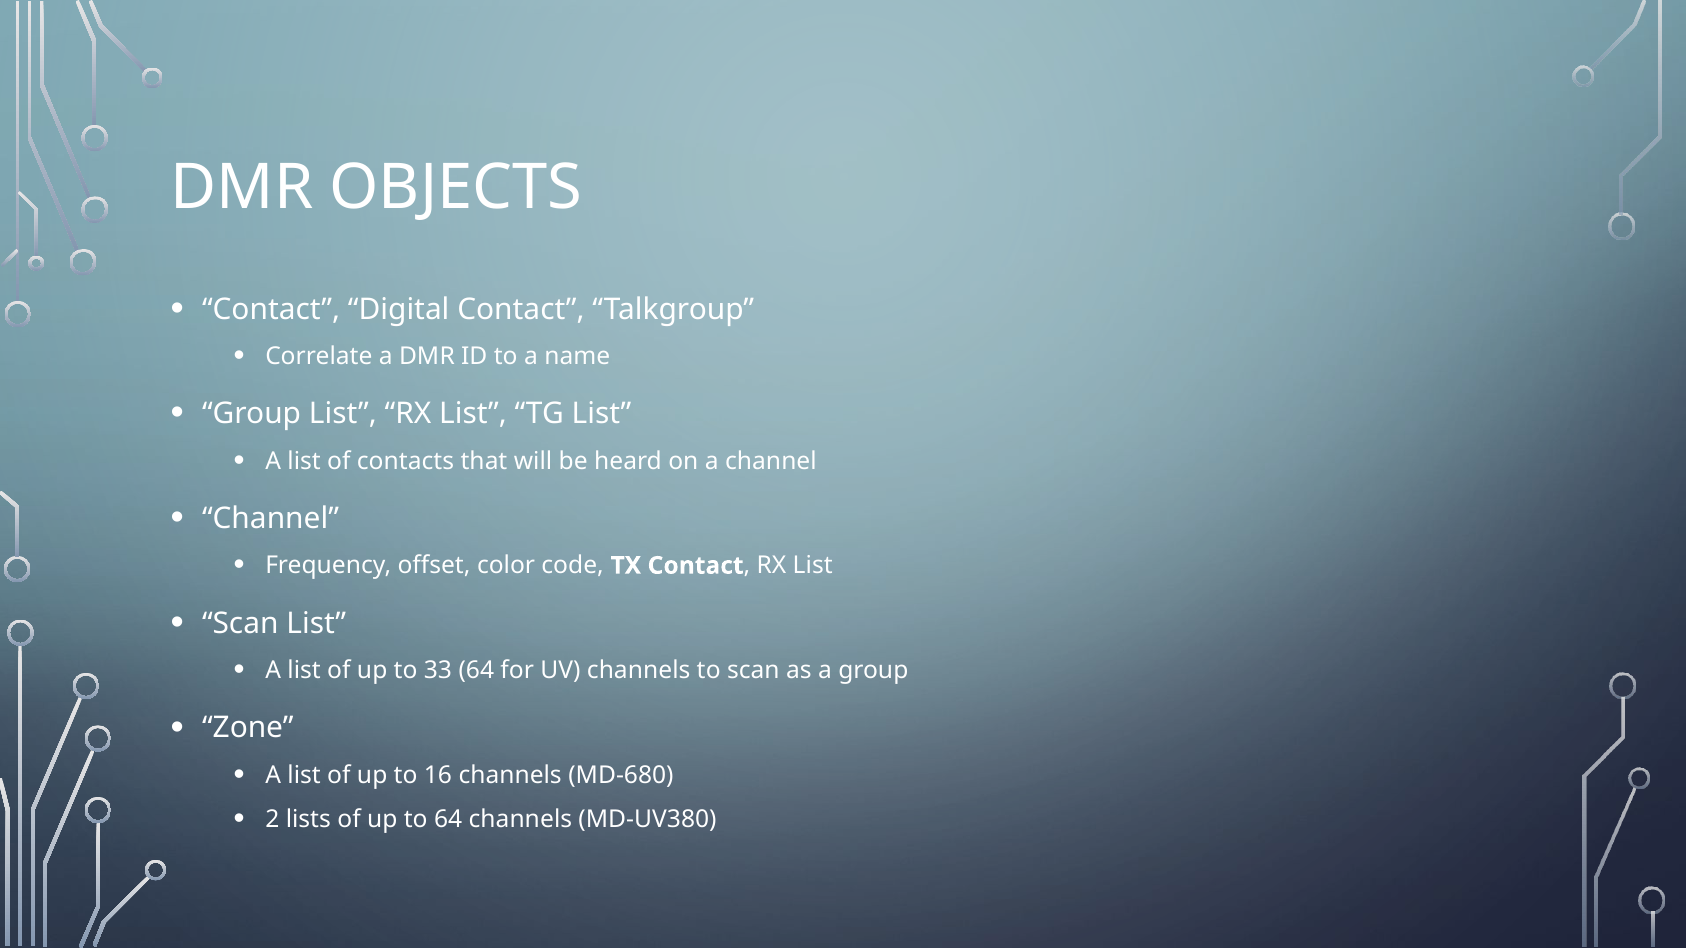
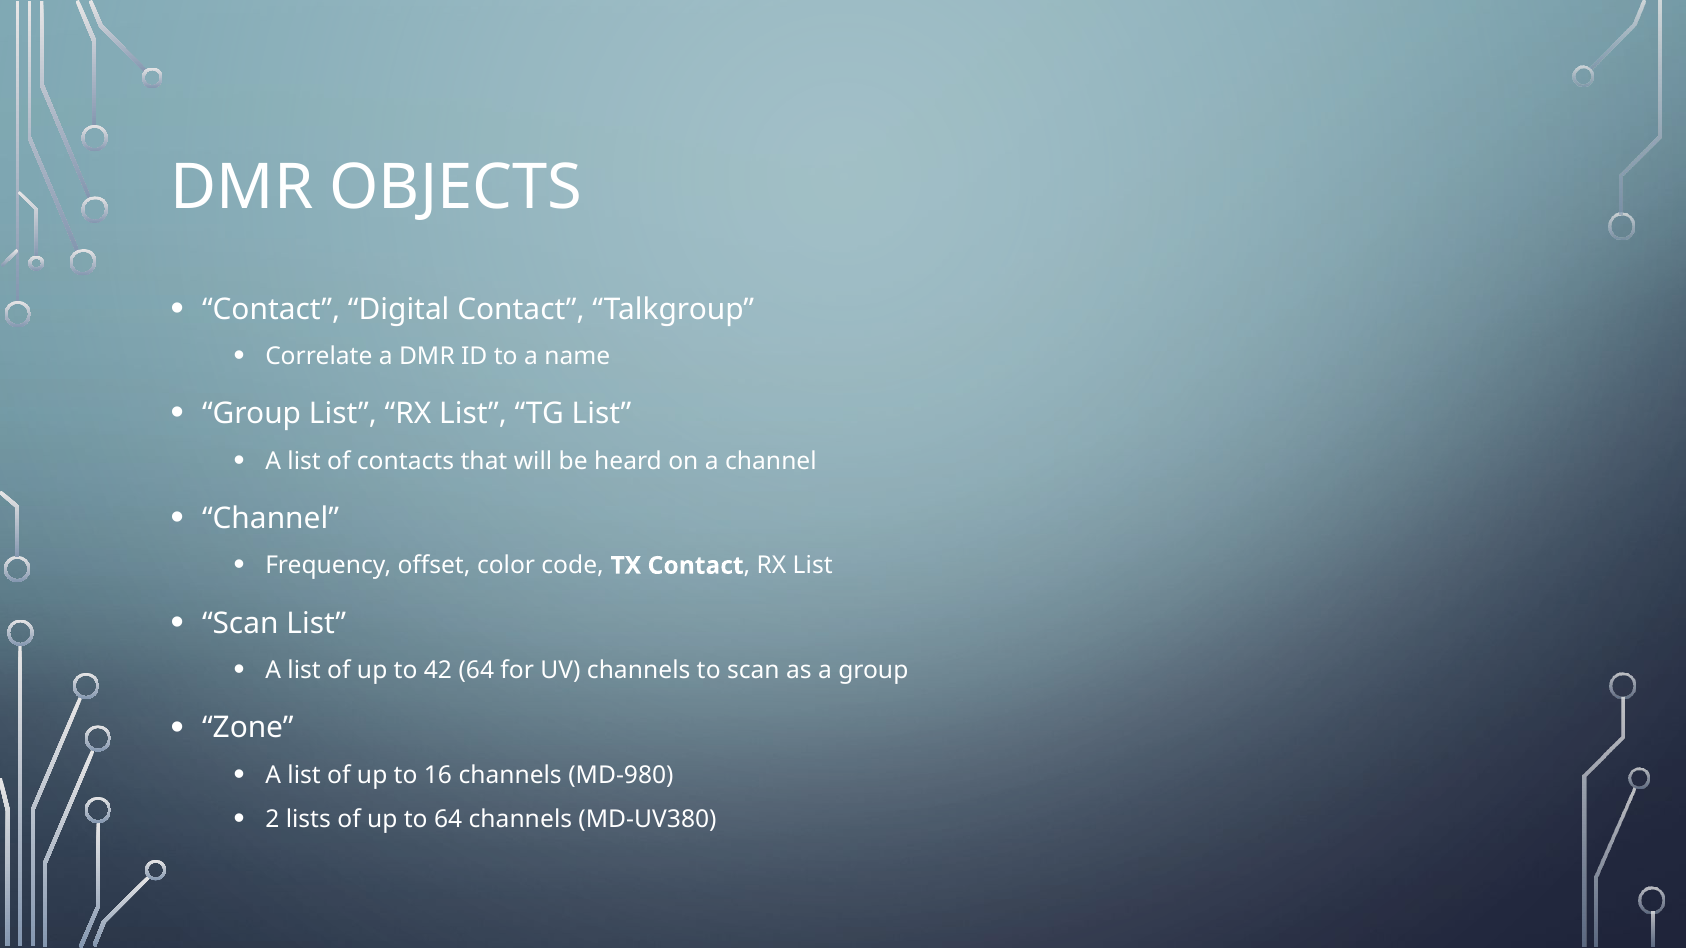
33: 33 -> 42
MD-680: MD-680 -> MD-980
